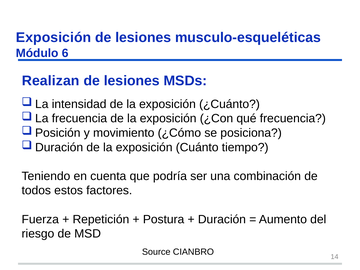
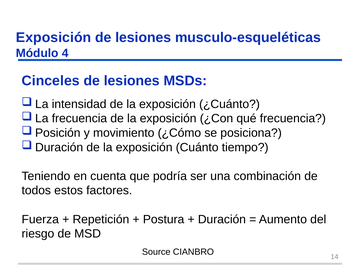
6: 6 -> 4
Realizan: Realizan -> Cinceles
